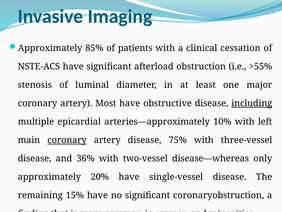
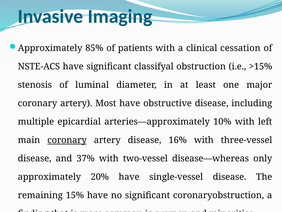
afterload: afterload -> classifyal
>55%: >55% -> >15%
including underline: present -> none
75%: 75% -> 16%
36%: 36% -> 37%
